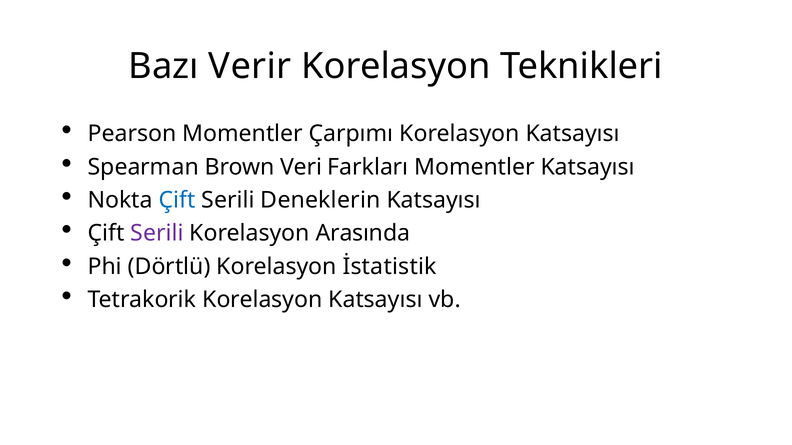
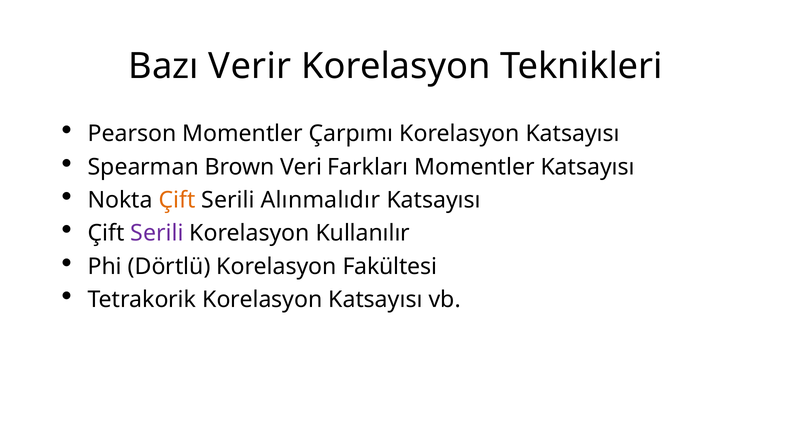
Çift at (177, 200) colour: blue -> orange
Deneklerin: Deneklerin -> Alınmalıdır
Arasında: Arasında -> Kullanılır
İstatistik: İstatistik -> Fakültesi
